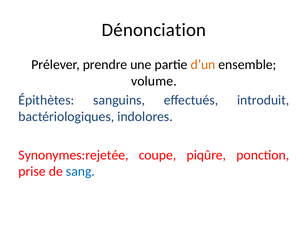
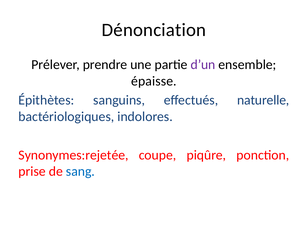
d’un colour: orange -> purple
volume: volume -> épaisse
introduit: introduit -> naturelle
